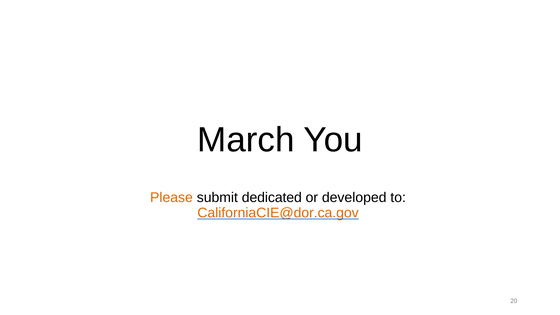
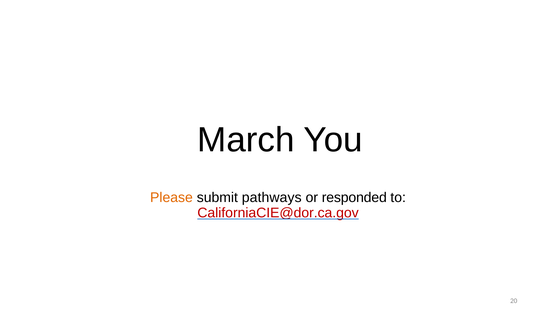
dedicated: dedicated -> pathways
developed: developed -> responded
CaliforniaCIE@dor.ca.gov colour: orange -> red
